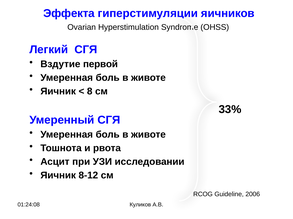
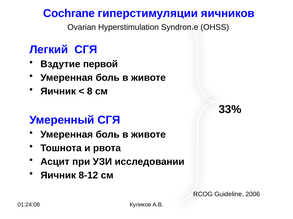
Эффекта: Эффекта -> Cochrane
